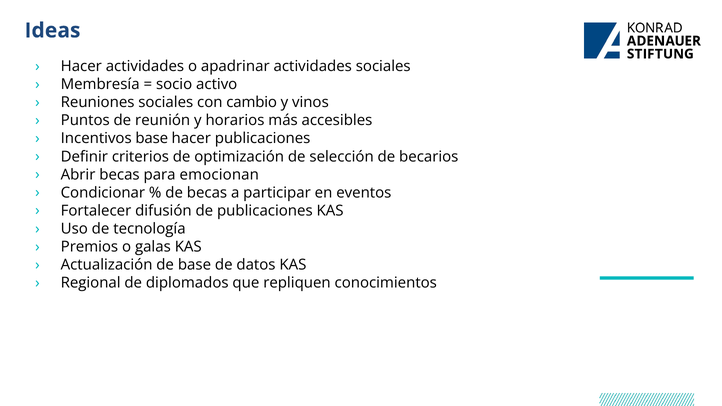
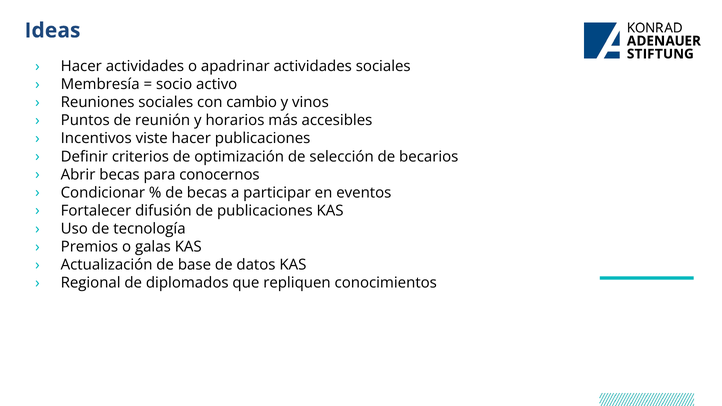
Incentivos base: base -> viste
emocionan: emocionan -> conocernos
